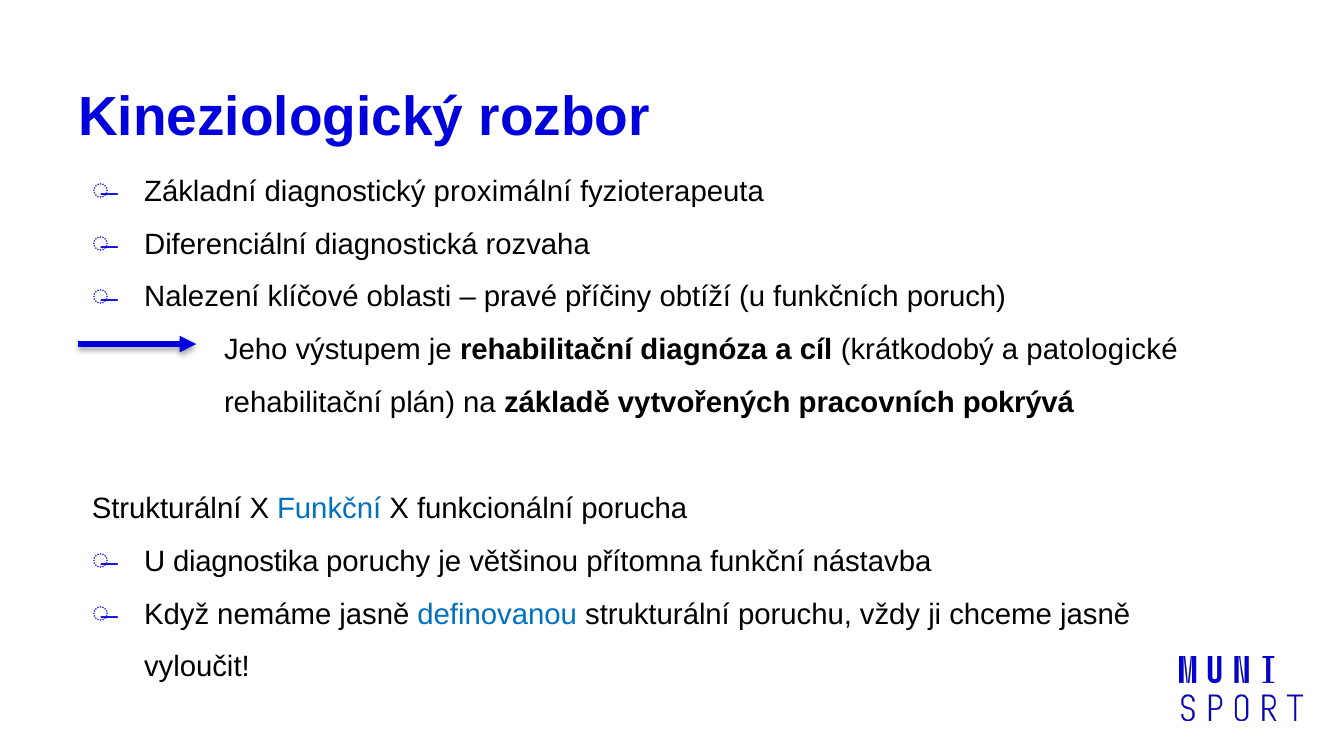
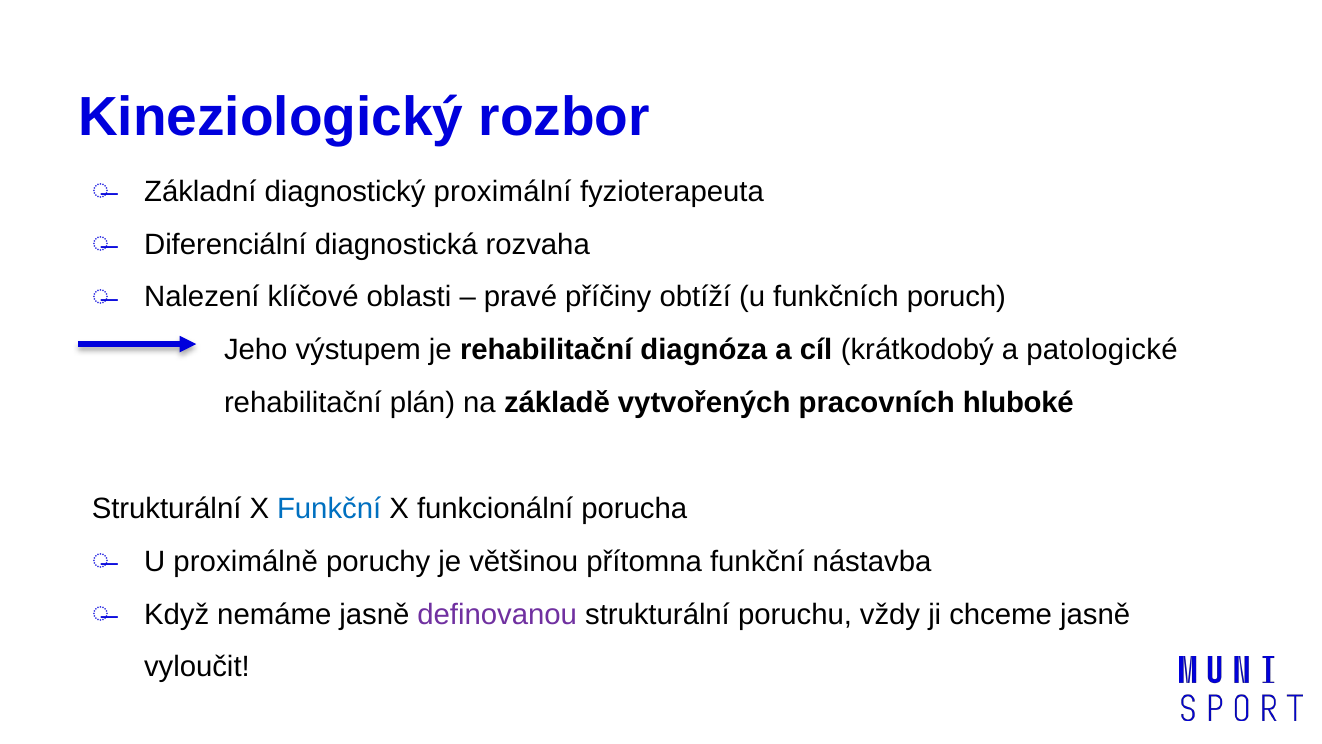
pokrývá: pokrývá -> hluboké
diagnostika: diagnostika -> proximálně
definovanou colour: blue -> purple
